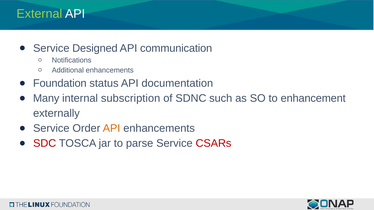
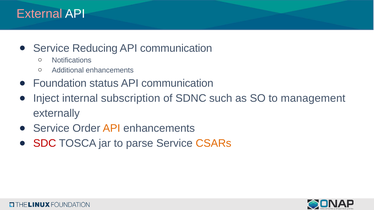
External colour: light green -> pink
Designed: Designed -> Reducing
status API documentation: documentation -> communication
Many: Many -> Inject
enhancement: enhancement -> management
CSARs colour: red -> orange
